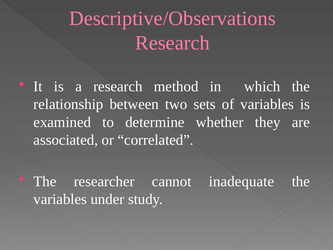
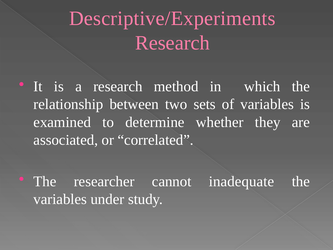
Descriptive/Observations: Descriptive/Observations -> Descriptive/Experiments
